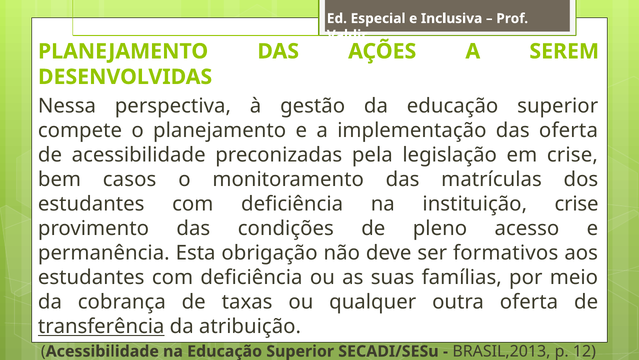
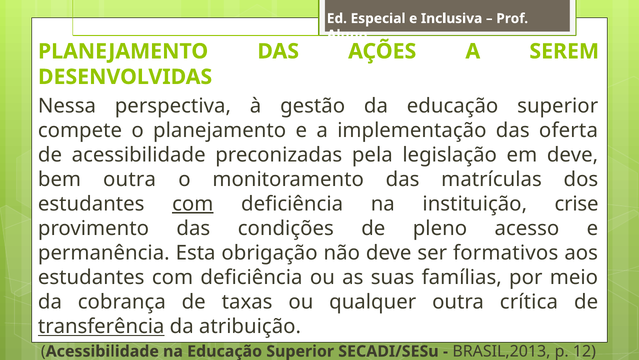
Valdir: Valdir -> Aluno
em crise: crise -> deve
bem casos: casos -> outra
com at (193, 204) underline: none -> present
outra oferta: oferta -> crítica
